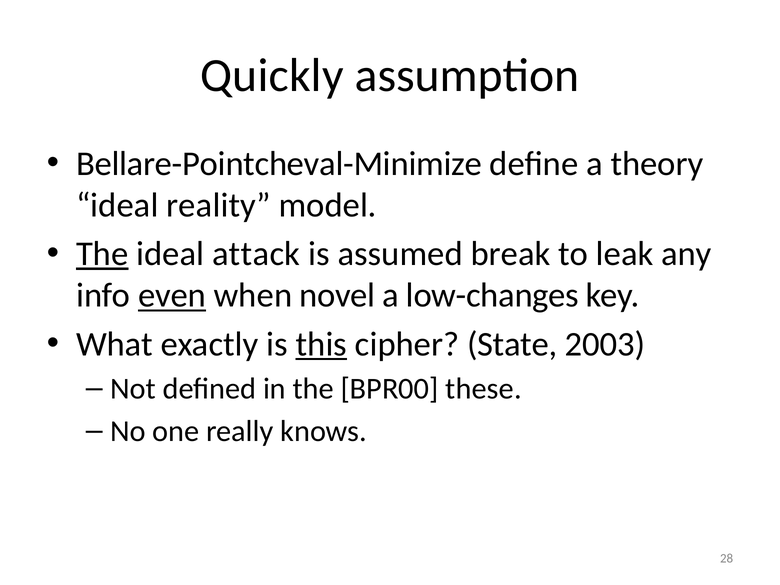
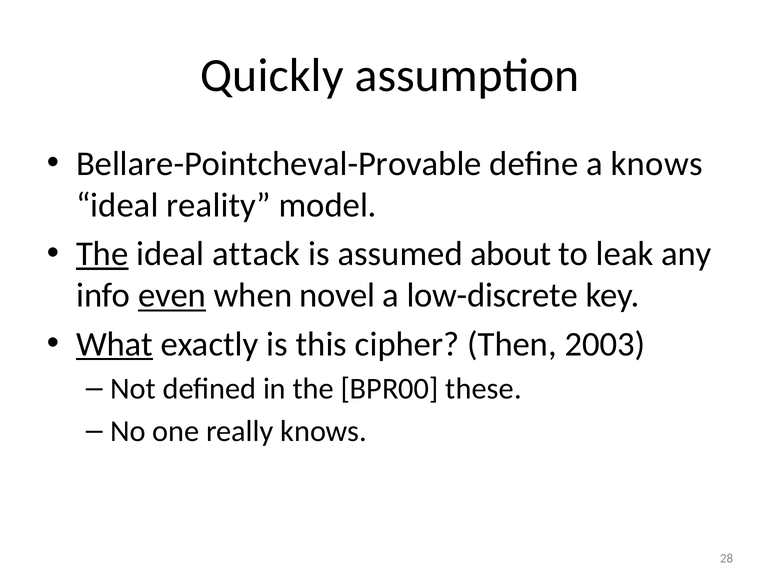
Bellare-Pointcheval-Minimize: Bellare-Pointcheval-Minimize -> Bellare-Pointcheval-Provable
a theory: theory -> knows
break: break -> about
low-changes: low-changes -> low-discrete
What underline: none -> present
this underline: present -> none
State: State -> Then
